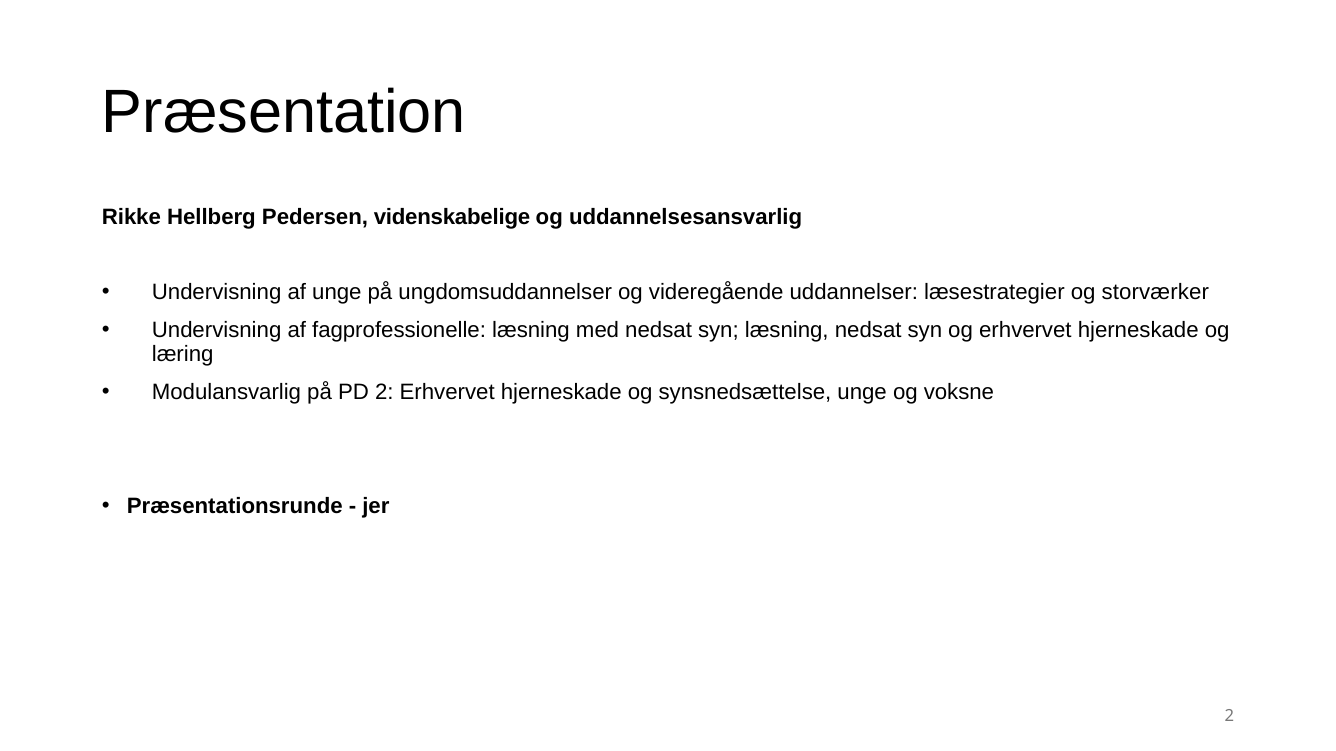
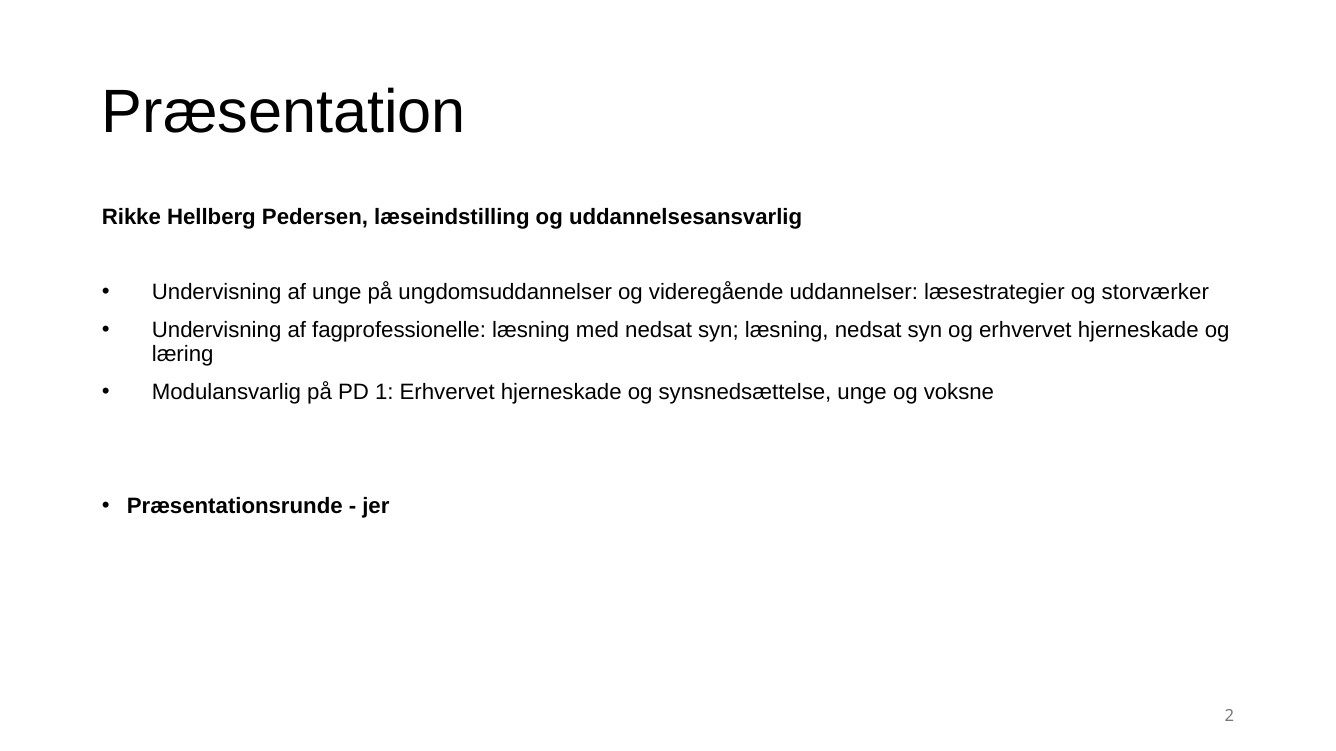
videnskabelige: videnskabelige -> læseindstilling
PD 2: 2 -> 1
